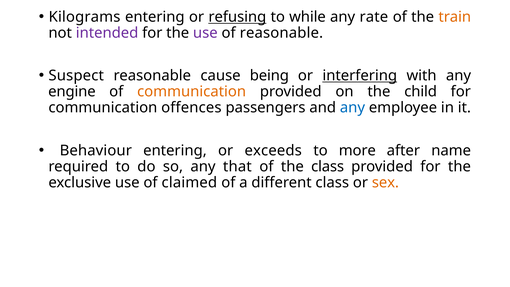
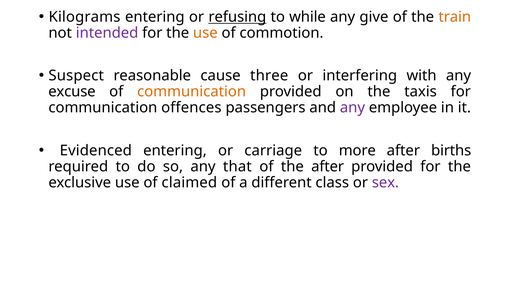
rate: rate -> give
use at (205, 33) colour: purple -> orange
of reasonable: reasonable -> commotion
being: being -> three
interfering underline: present -> none
engine: engine -> excuse
child: child -> taxis
any at (352, 108) colour: blue -> purple
Behaviour: Behaviour -> Evidenced
exceeds: exceeds -> carriage
name: name -> births
the class: class -> after
sex colour: orange -> purple
